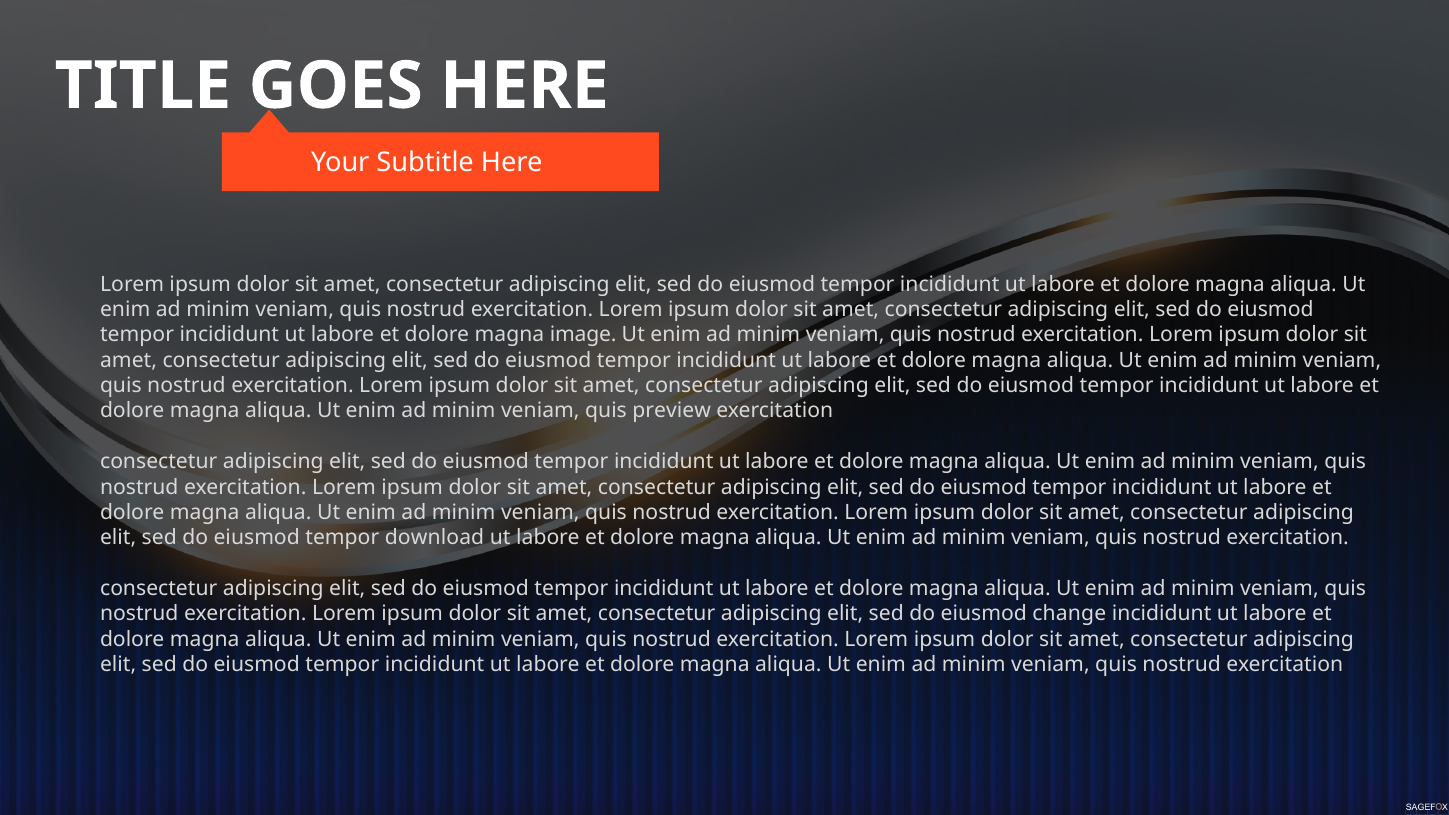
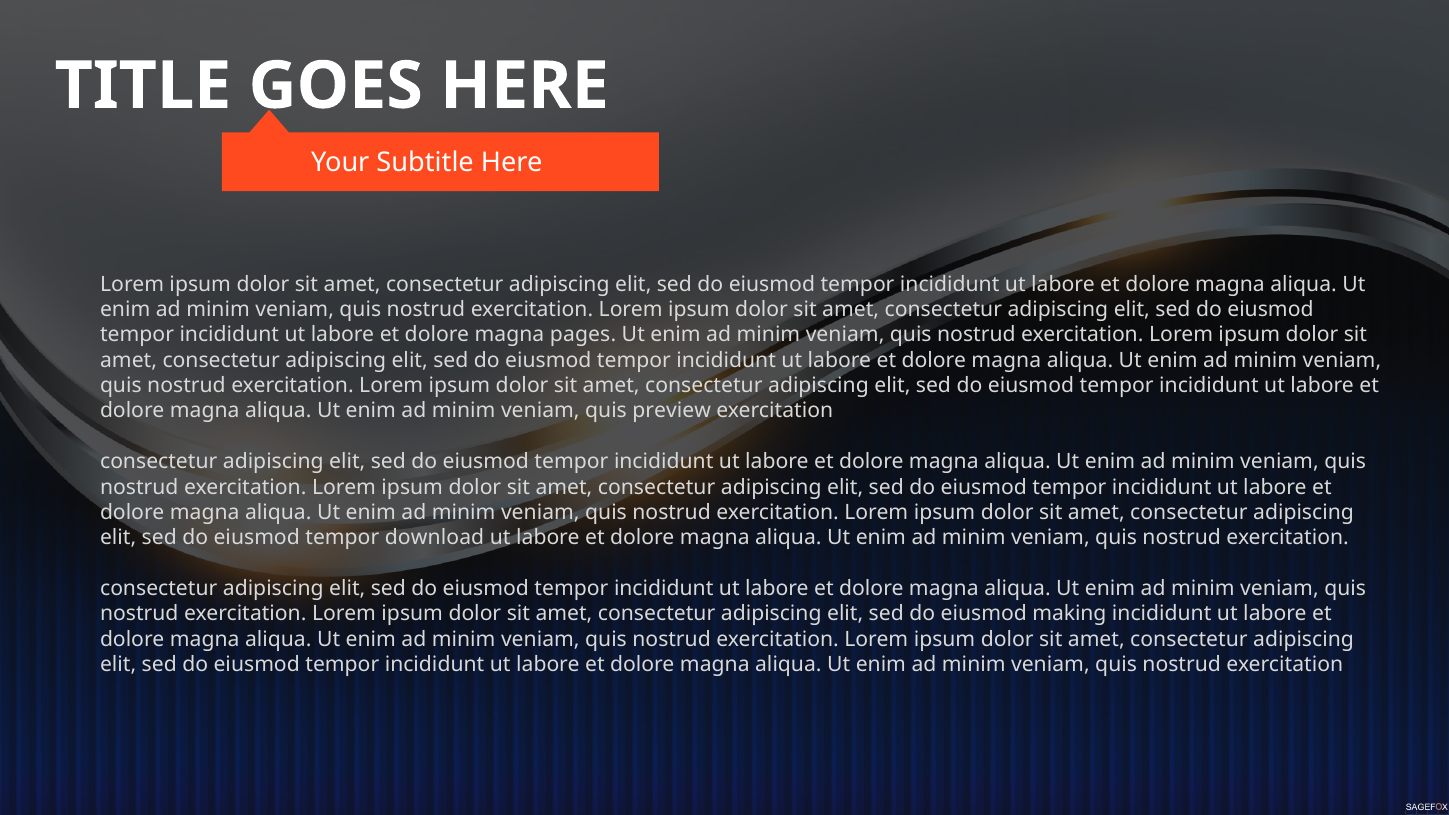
image: image -> pages
change: change -> making
